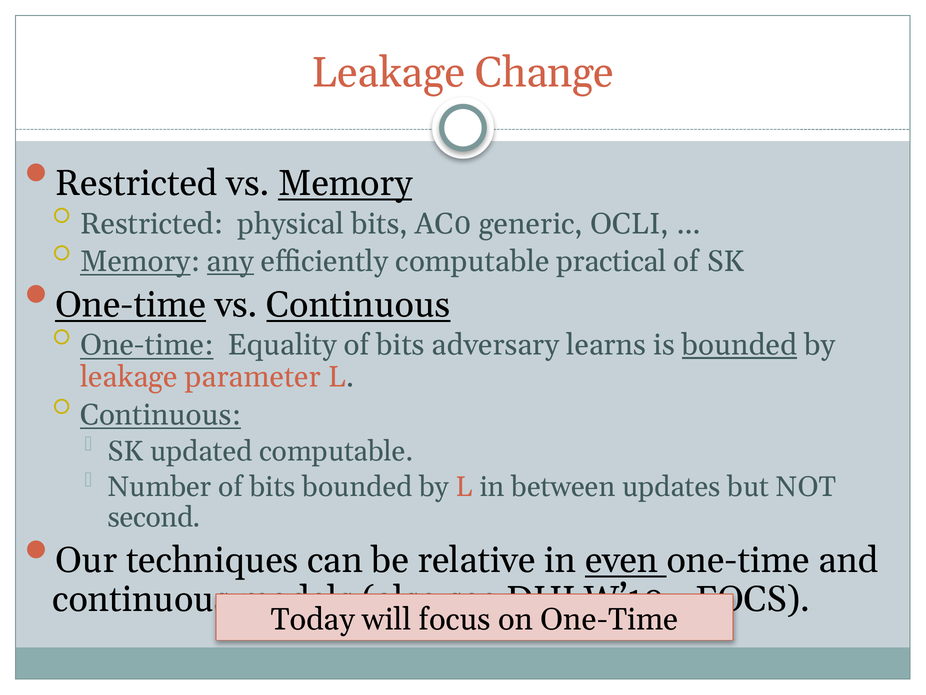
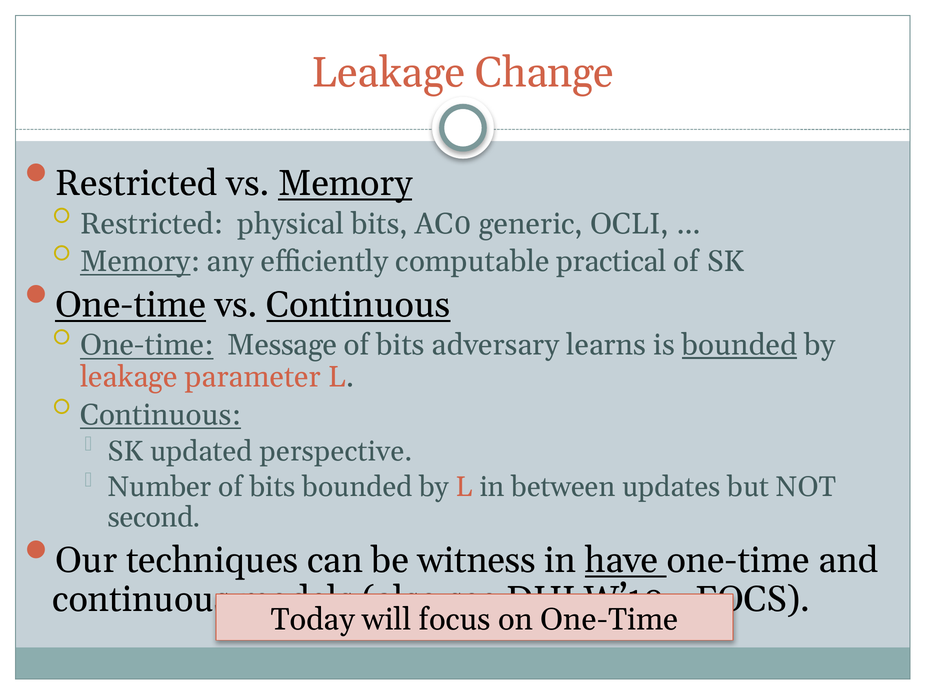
any underline: present -> none
Equality: Equality -> Message
updated computable: computable -> perspective
relative: relative -> witness
even: even -> have
